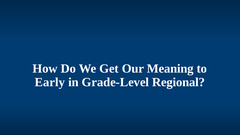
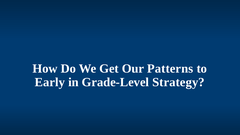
Meaning: Meaning -> Patterns
Regional: Regional -> Strategy
